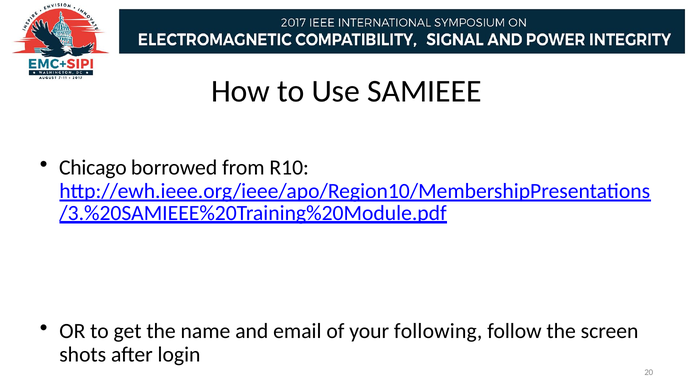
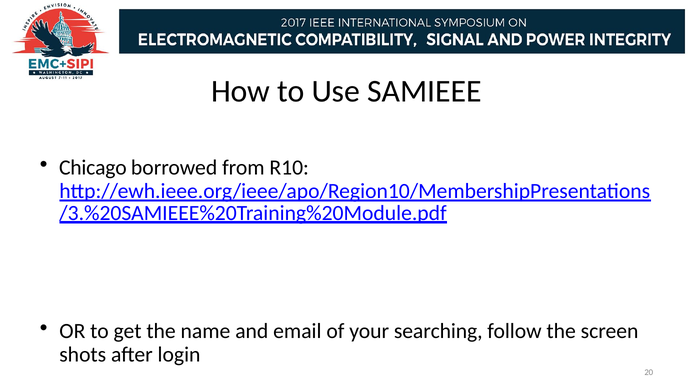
following: following -> searching
